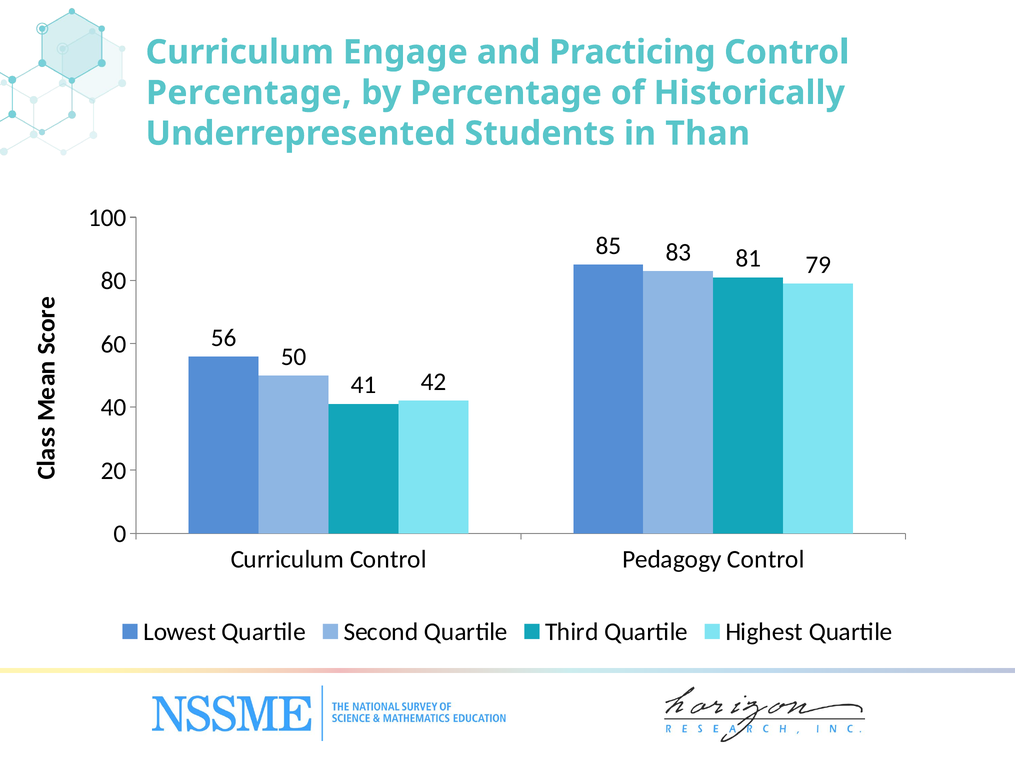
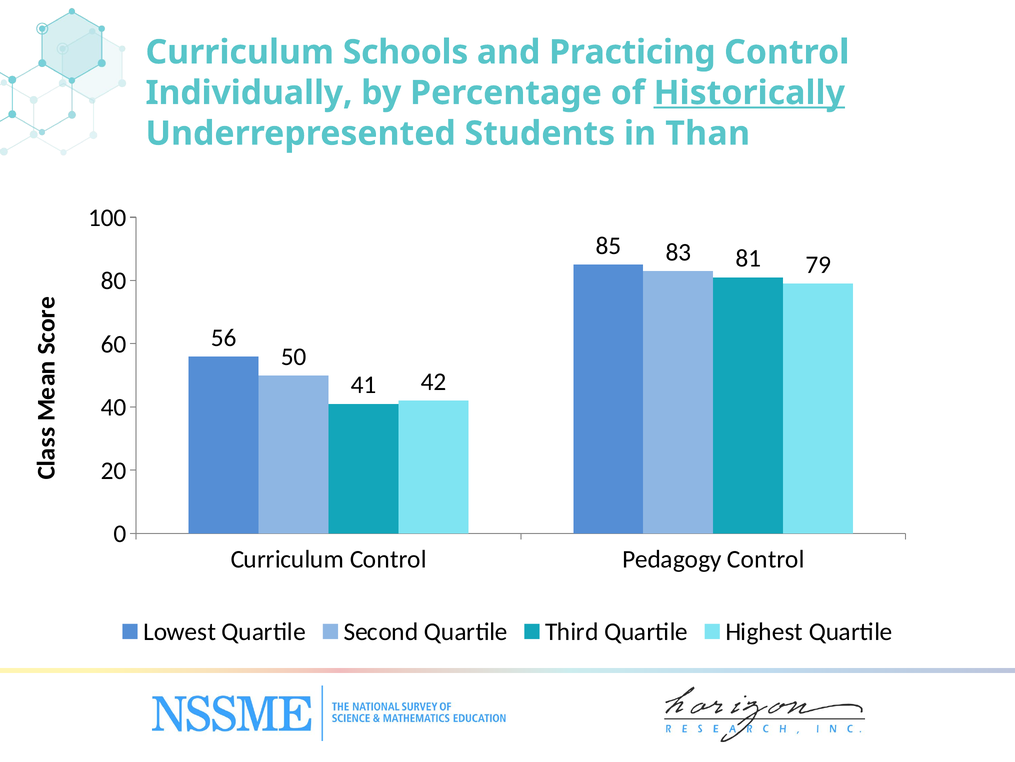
Engage: Engage -> Schools
Percentage at (249, 93): Percentage -> Individually
Historically underline: none -> present
